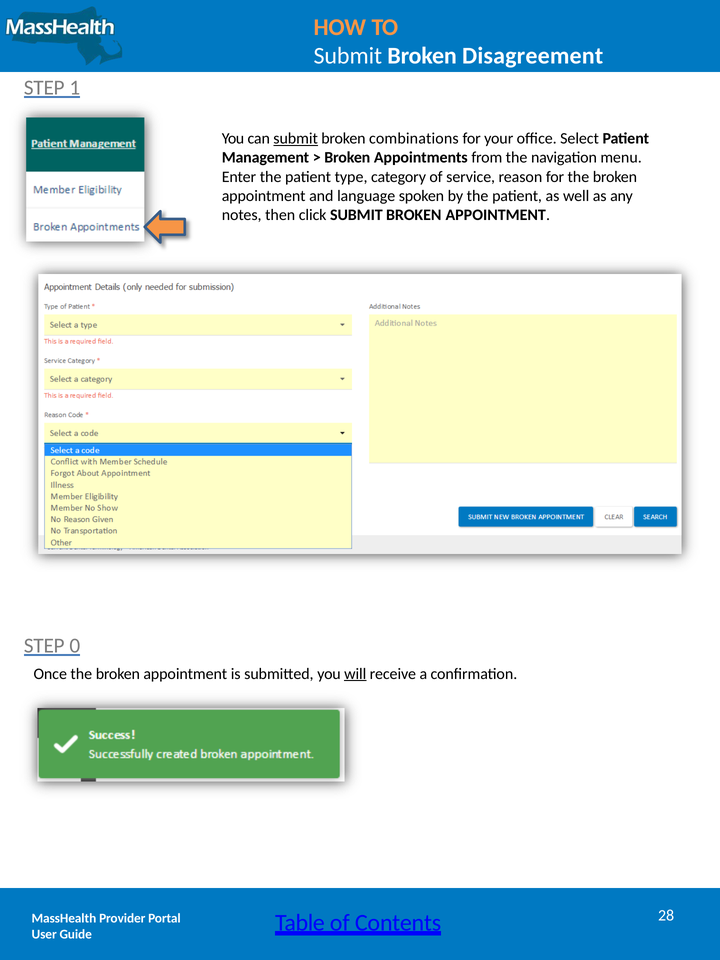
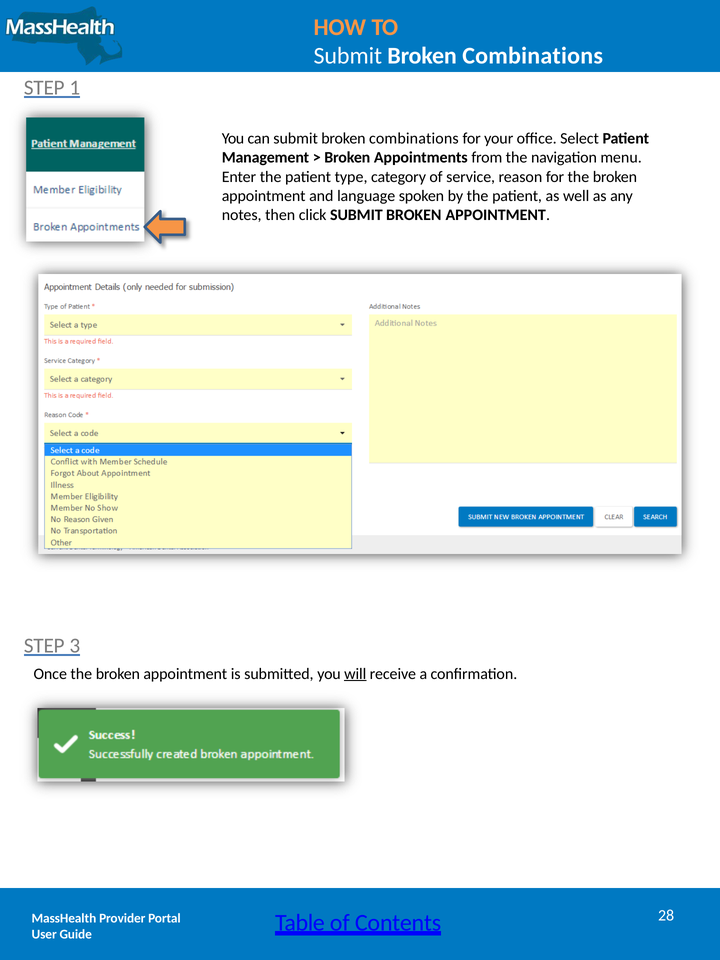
Disagreement at (533, 56): Disagreement -> Combinations
submit at (296, 138) underline: present -> none
0: 0 -> 3
